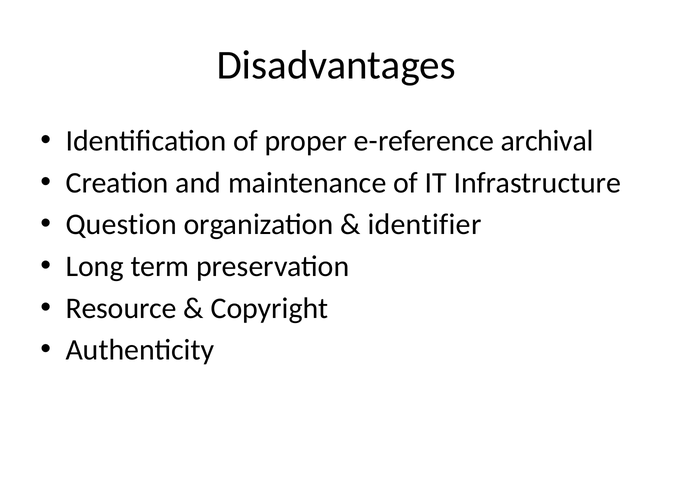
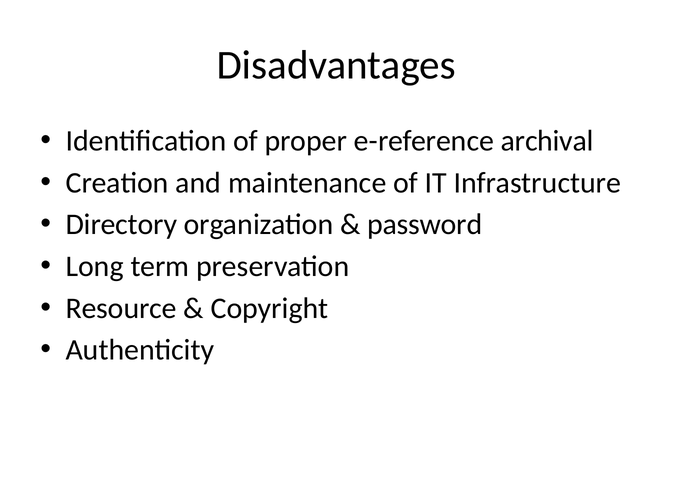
Question: Question -> Directory
identifier: identifier -> password
